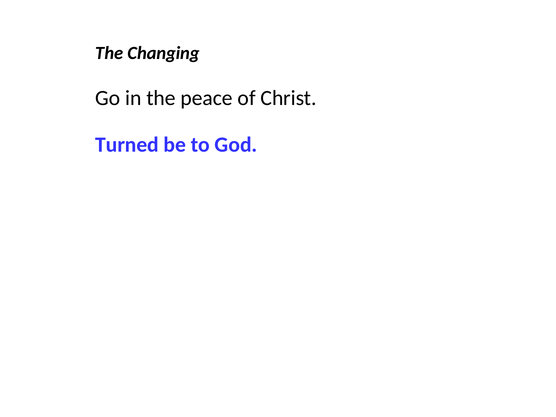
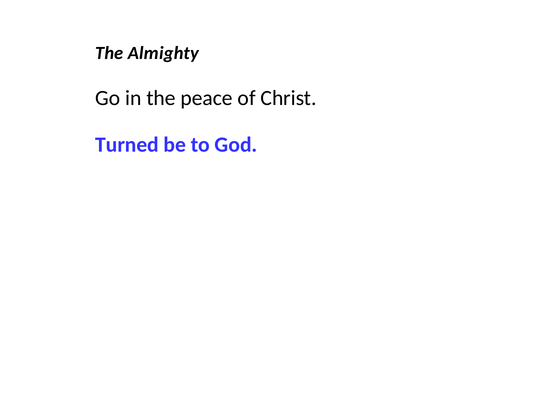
Changing: Changing -> Almighty
